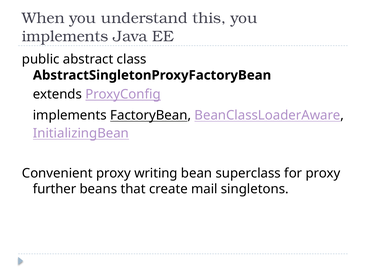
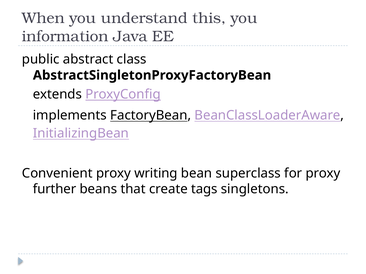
implements at (65, 36): implements -> information
mail: mail -> tags
